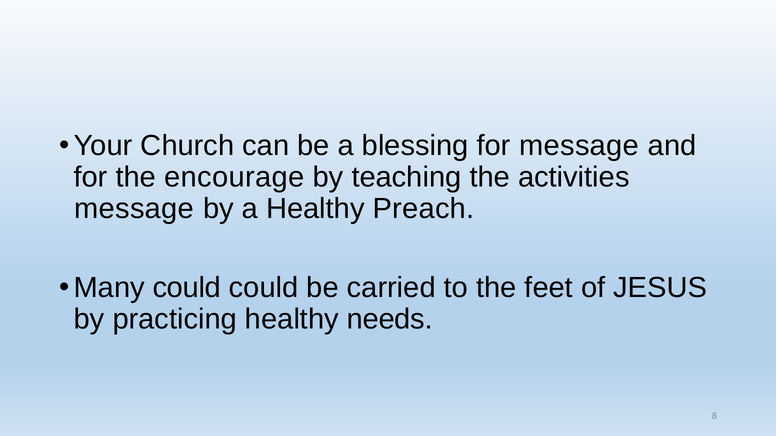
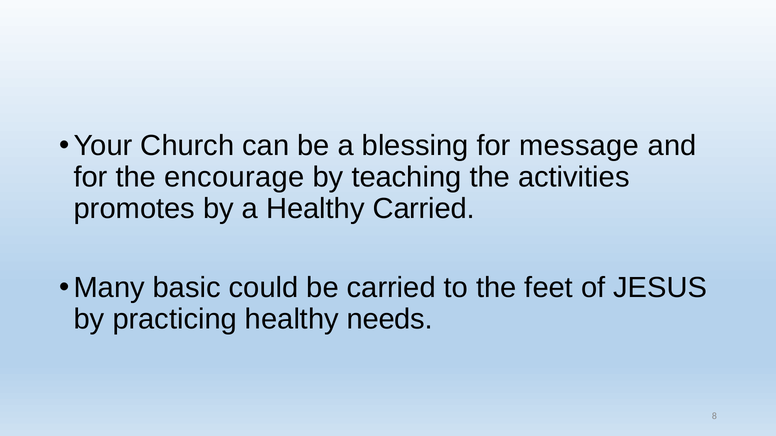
message at (134, 209): message -> promotes
Healthy Preach: Preach -> Carried
Many could: could -> basic
